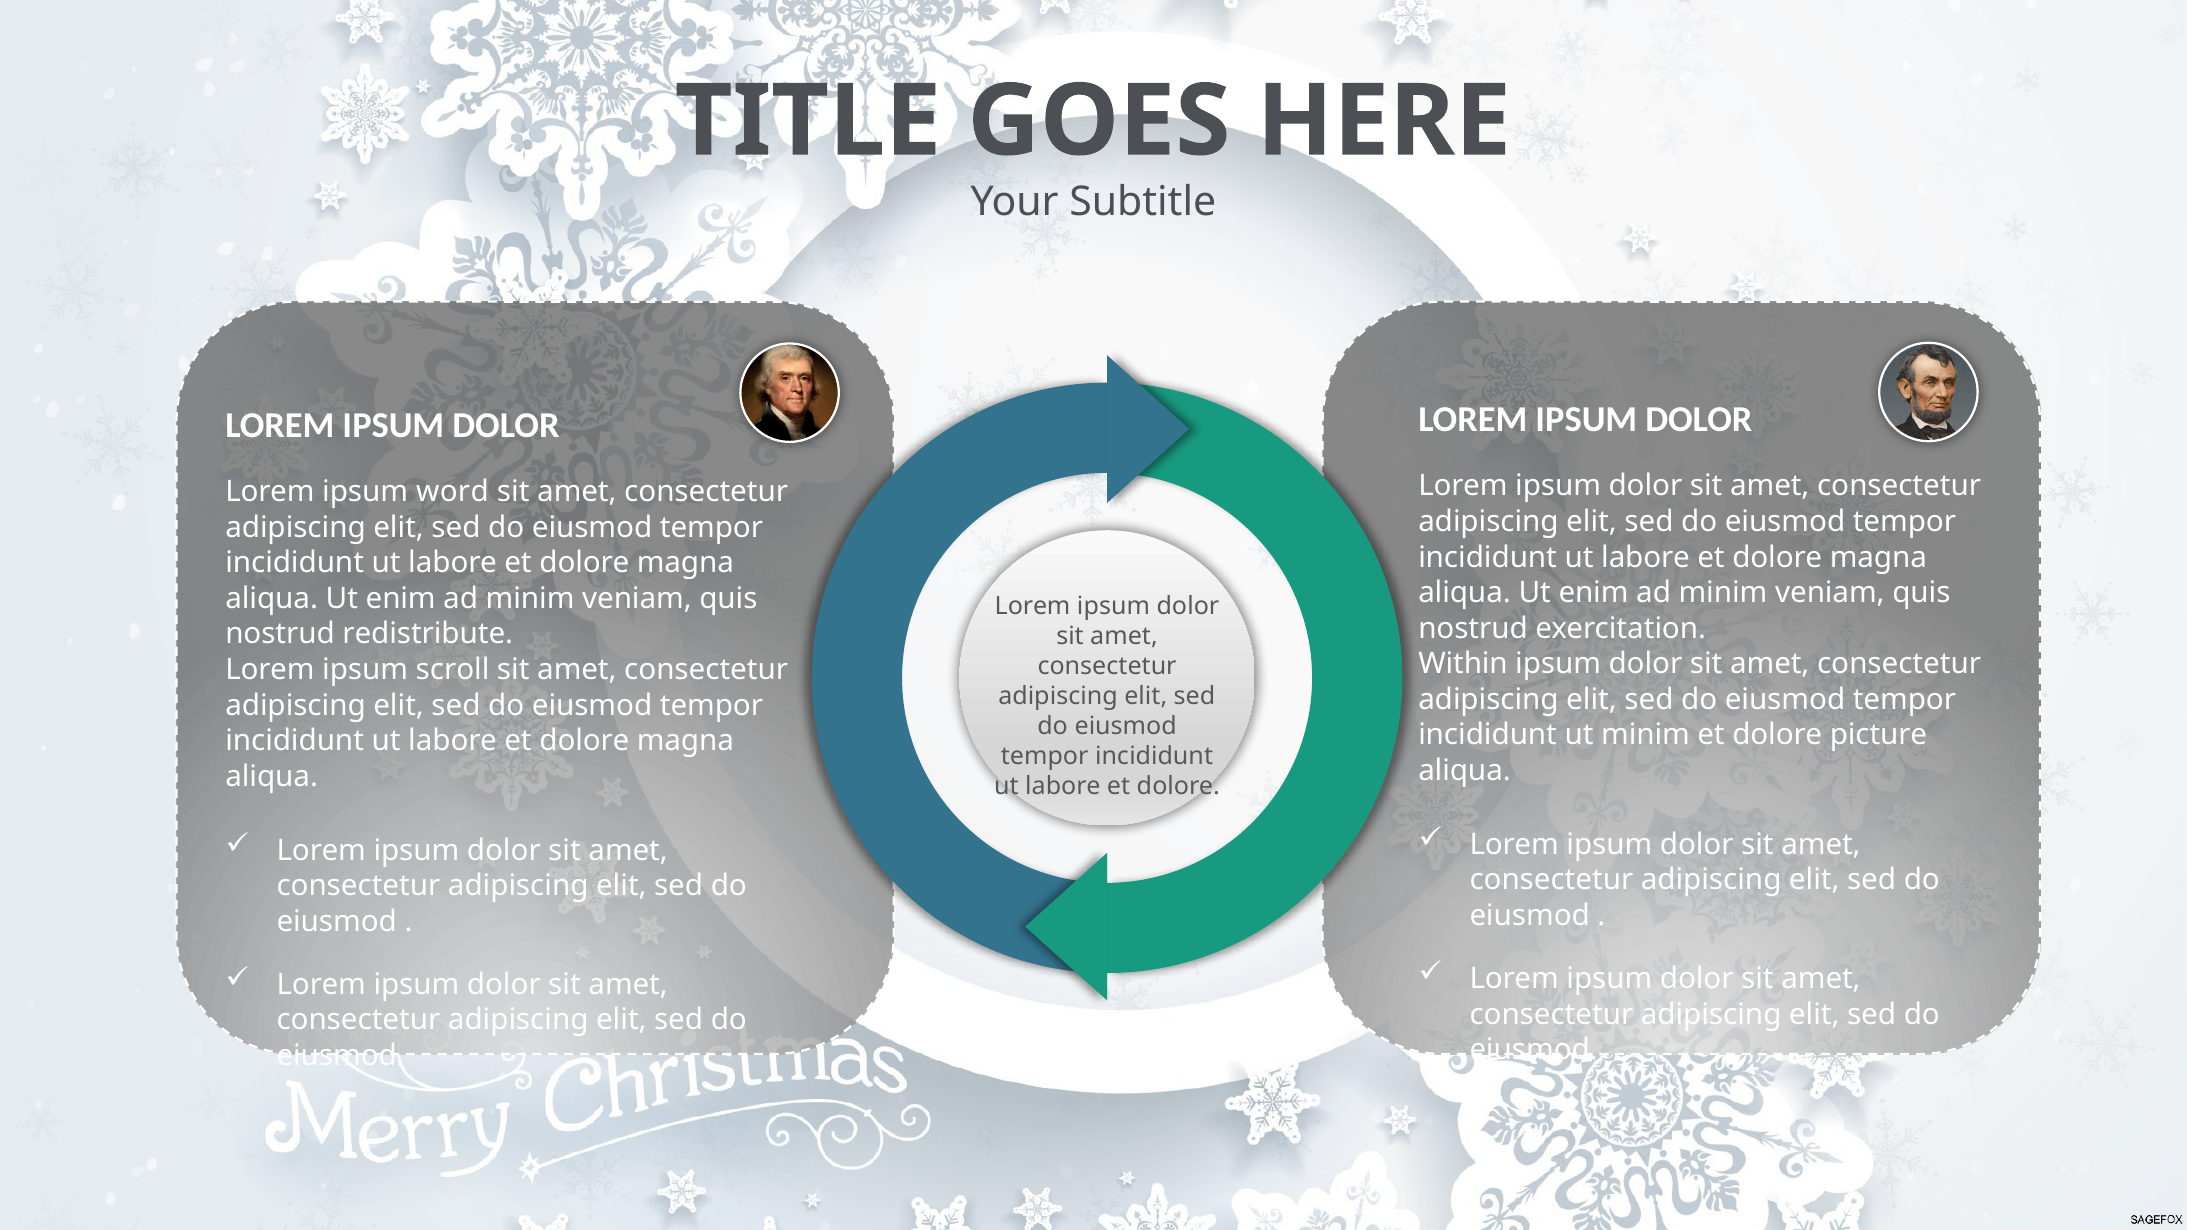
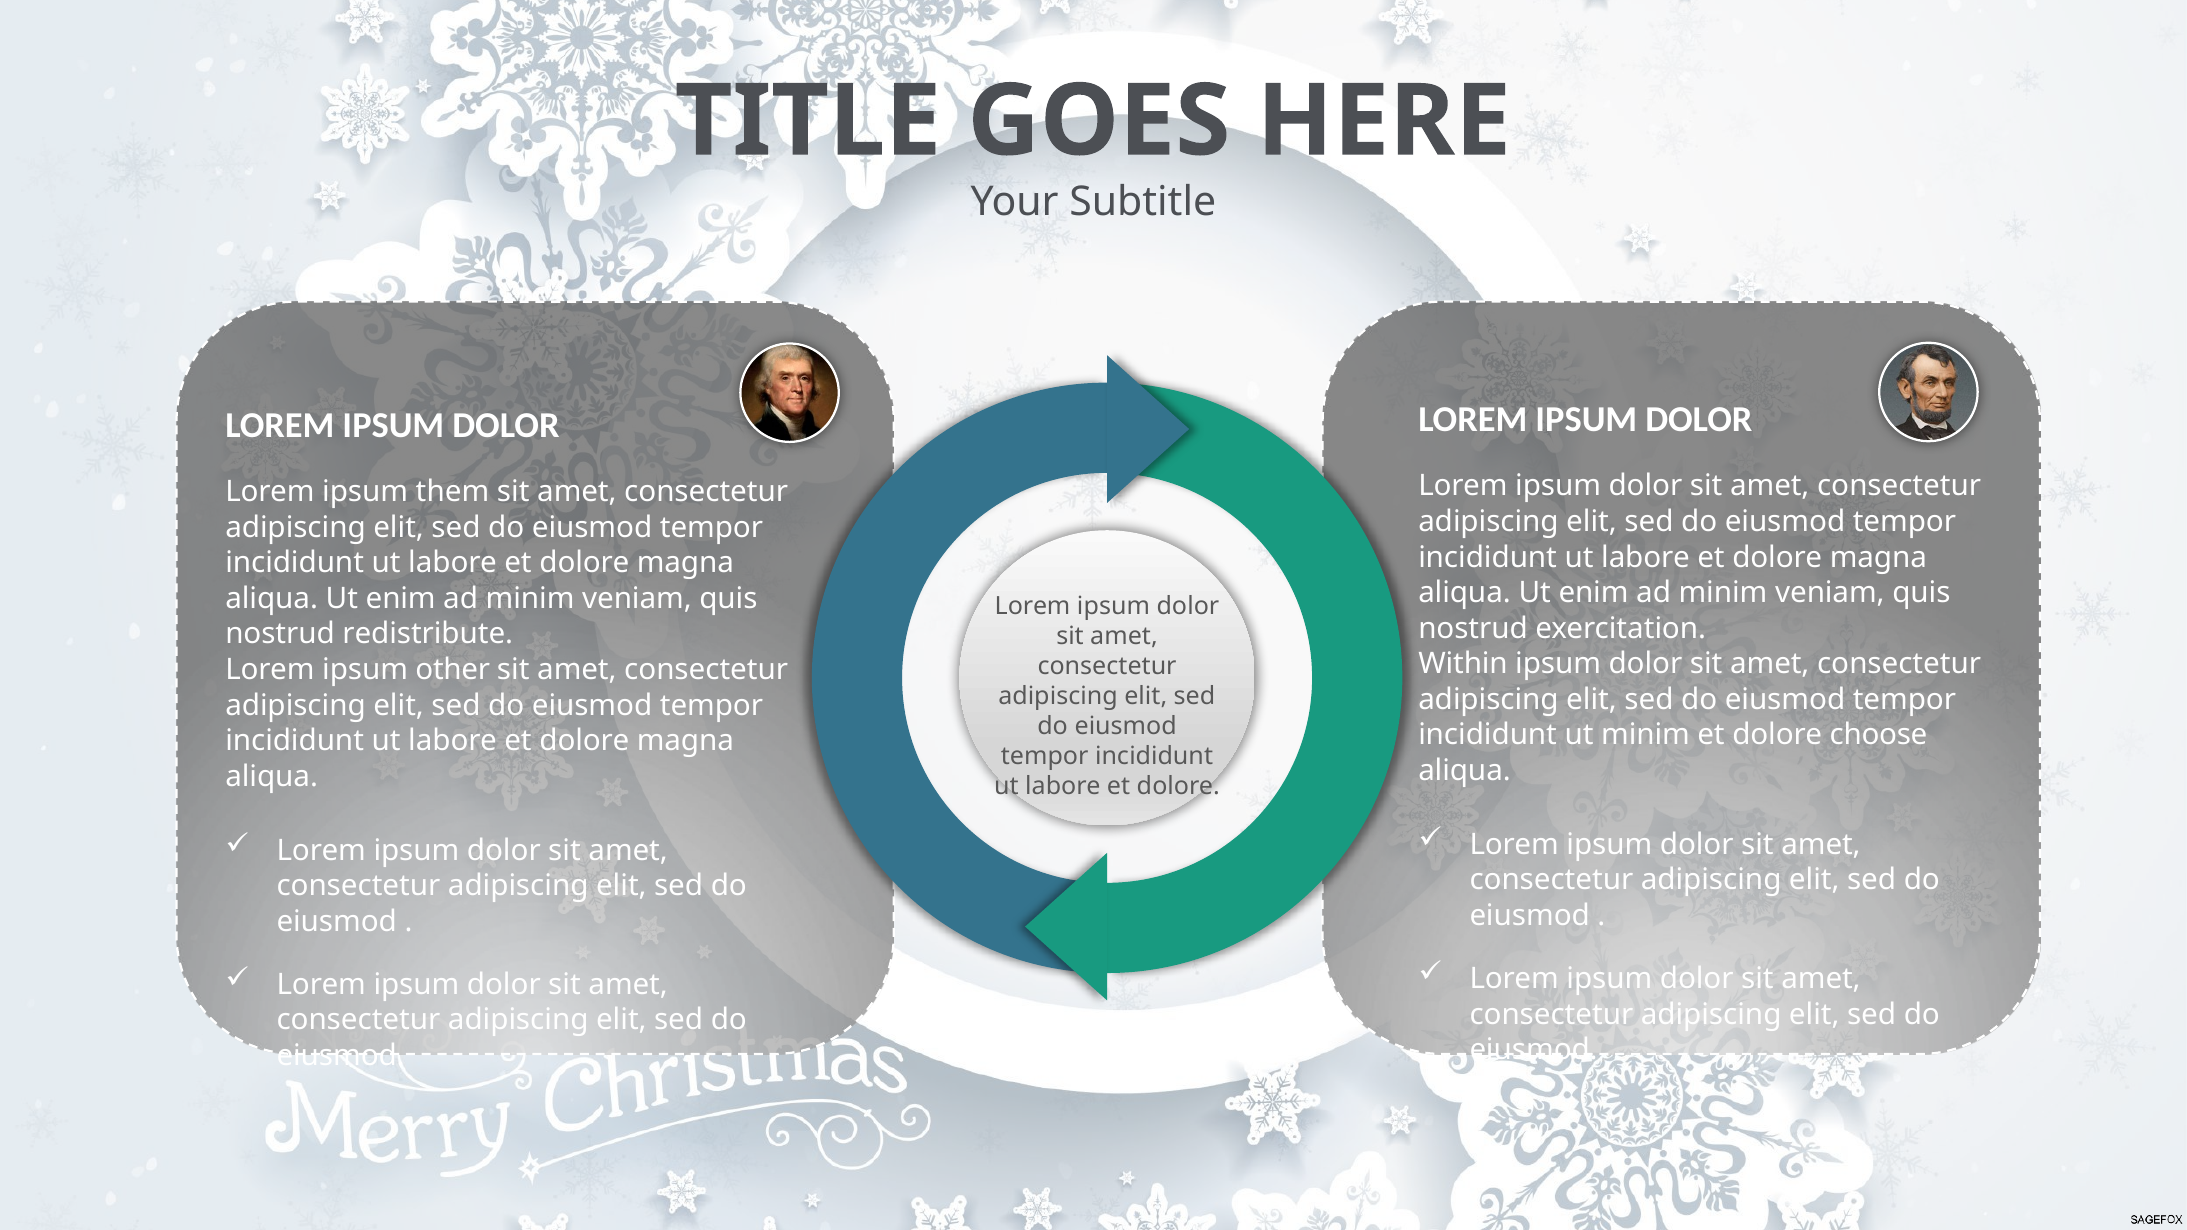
word: word -> them
scroll: scroll -> other
picture: picture -> choose
